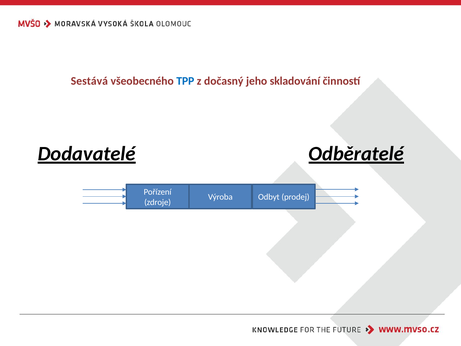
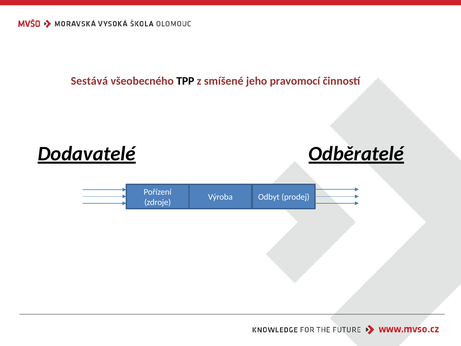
TPP colour: blue -> black
dočasný: dočasný -> smíšené
skladování: skladování -> pravomocí
